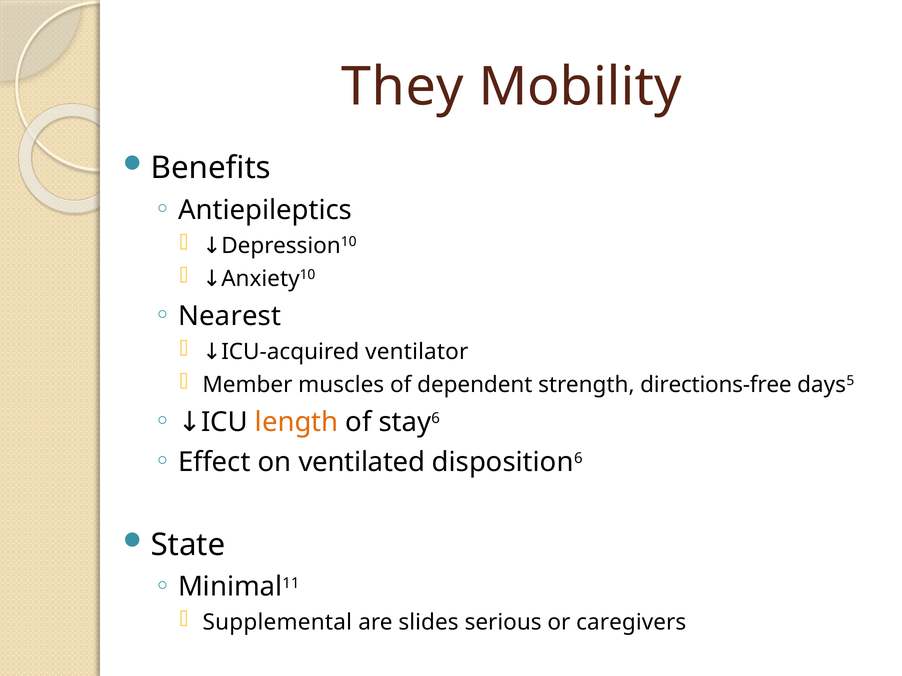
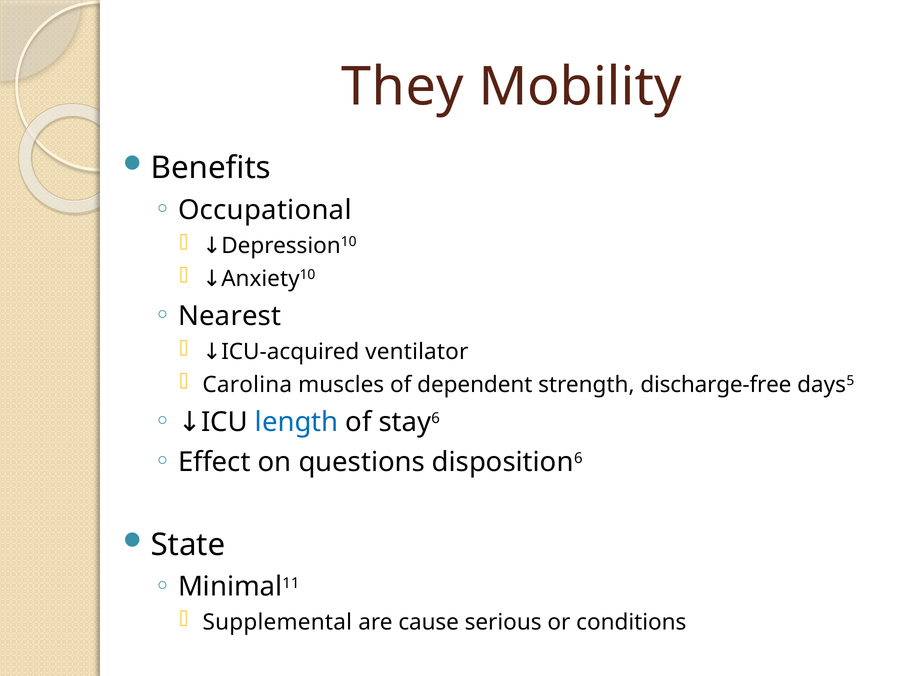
Antiepileptics: Antiepileptics -> Occupational
Member: Member -> Carolina
directions-free: directions-free -> discharge-free
length colour: orange -> blue
ventilated: ventilated -> questions
slides: slides -> cause
caregivers: caregivers -> conditions
